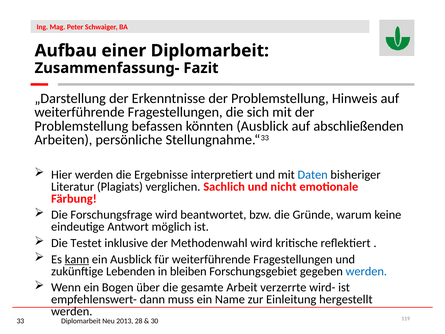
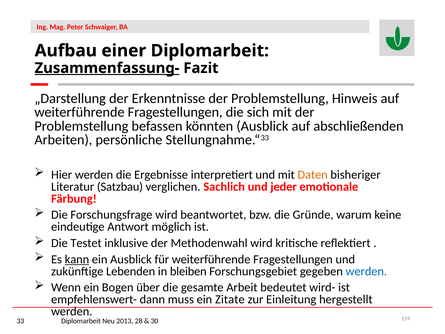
Zusammenfassung- underline: none -> present
Daten colour: blue -> orange
Plagiats: Plagiats -> Satzbau
nicht: nicht -> jeder
verzerrte: verzerrte -> bedeutet
Name: Name -> Zitate
